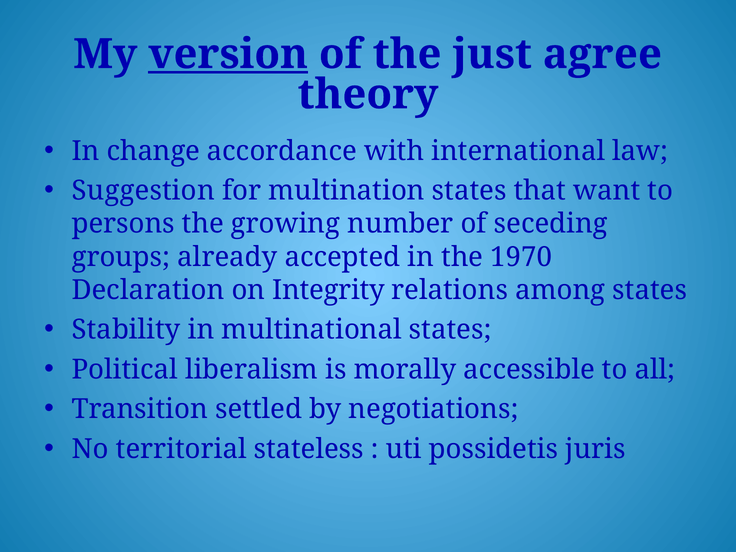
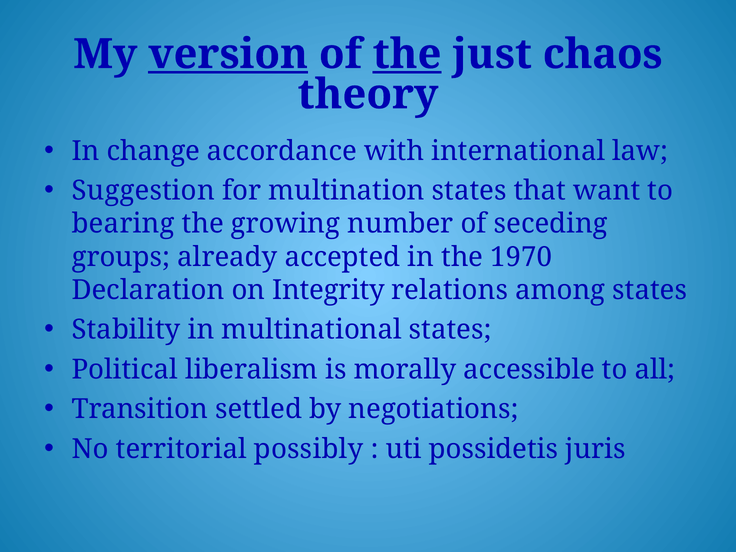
the at (407, 54) underline: none -> present
agree: agree -> chaos
persons: persons -> bearing
stateless: stateless -> possibly
